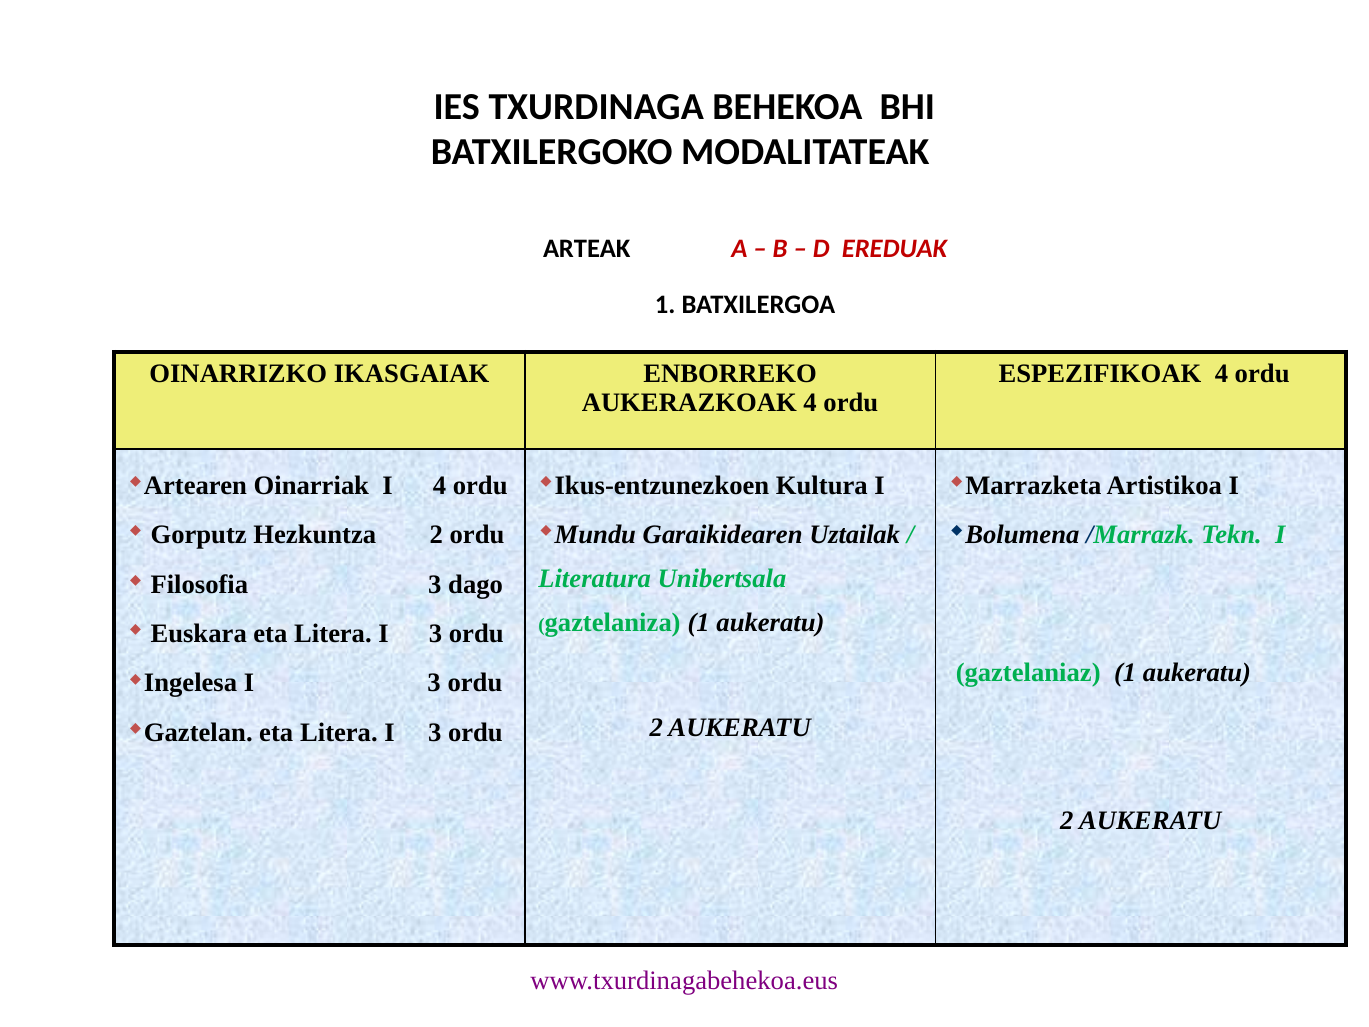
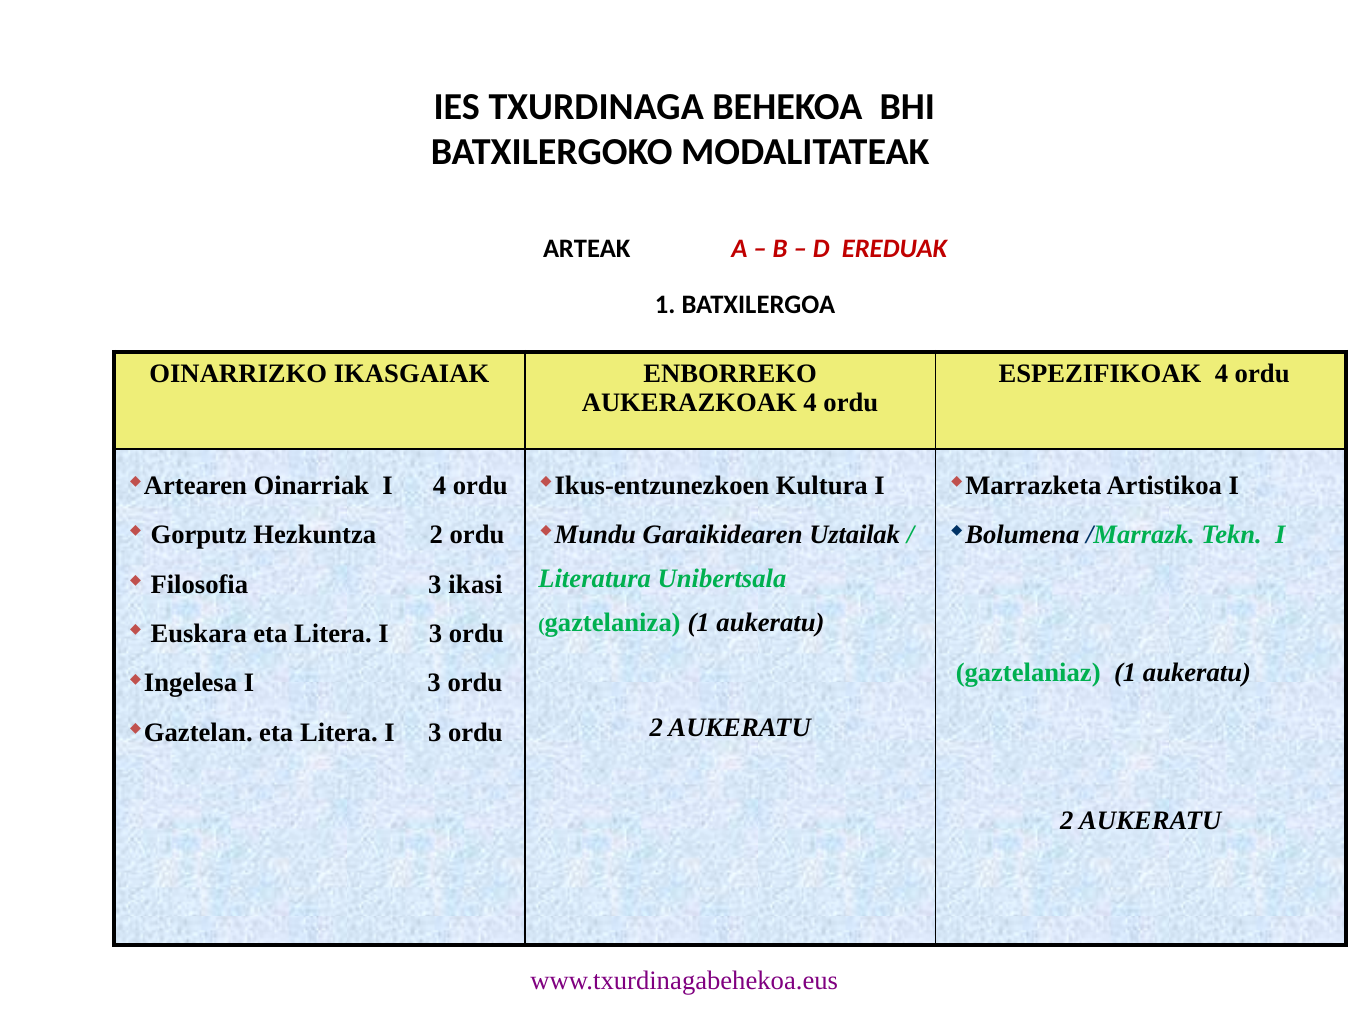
dago: dago -> ikasi
